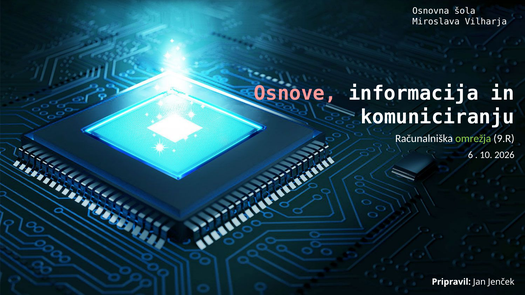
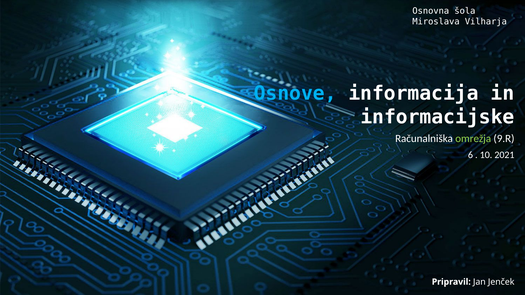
Osnove colour: pink -> light blue
komuniciranju: komuniciranju -> informacijske
2026: 2026 -> 2021
